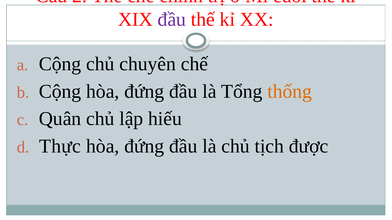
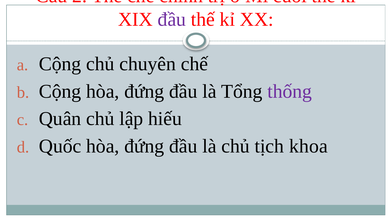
thống colour: orange -> purple
Thực: Thực -> Quốc
được: được -> khoa
